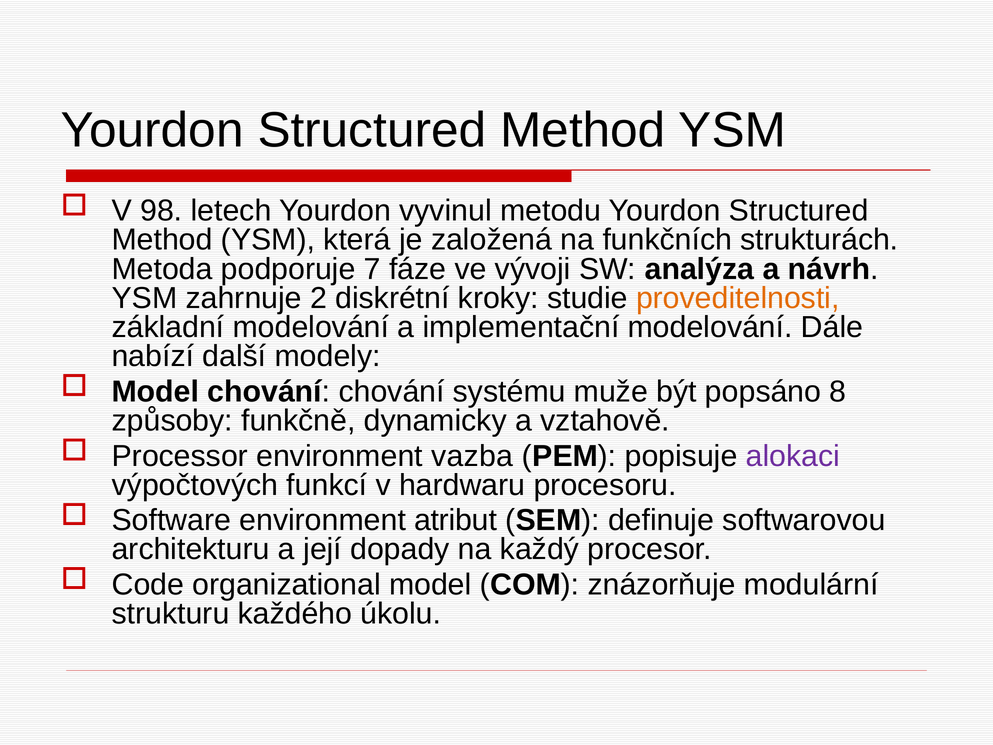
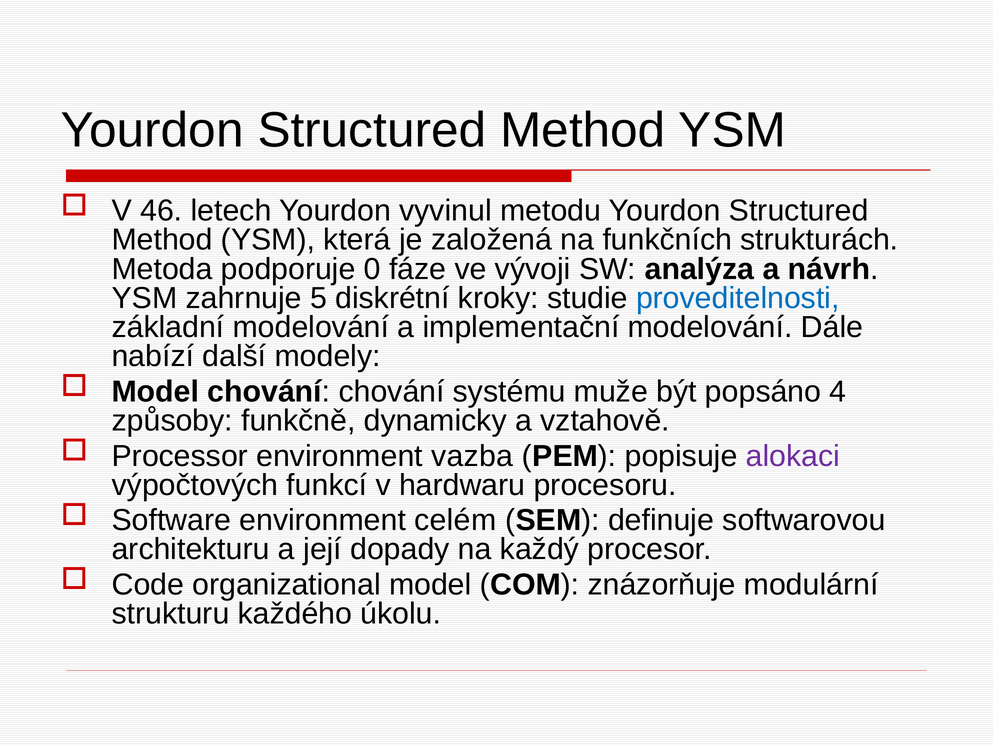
98: 98 -> 46
7: 7 -> 0
2: 2 -> 5
proveditelnosti colour: orange -> blue
8: 8 -> 4
atribut: atribut -> celém
